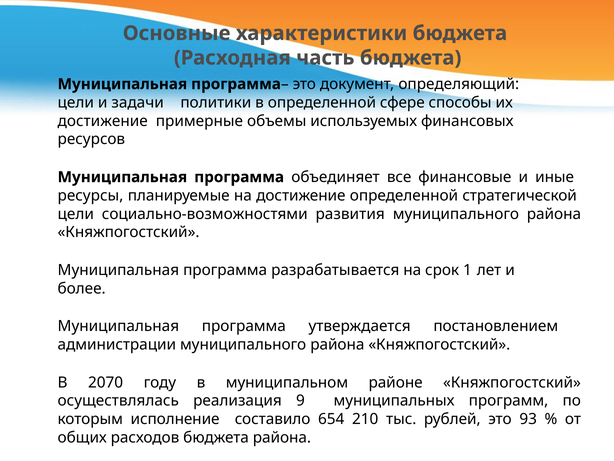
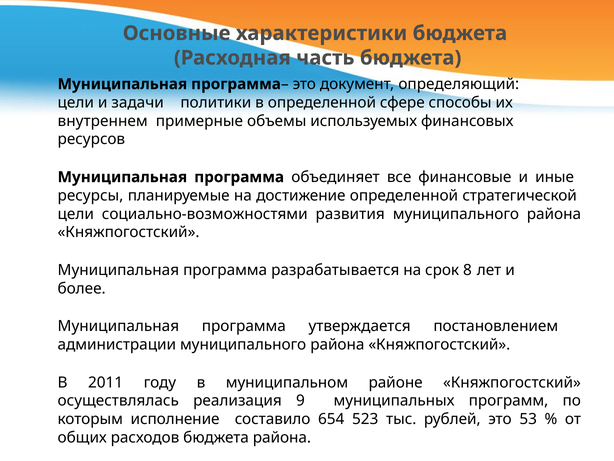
достижение at (103, 121): достижение -> внутреннем
1: 1 -> 8
2070: 2070 -> 2011
210: 210 -> 523
93: 93 -> 53
